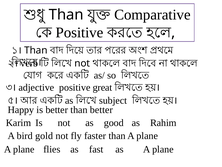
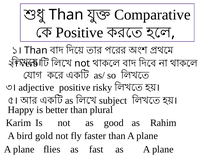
great: great -> risky
than better: better -> plural
